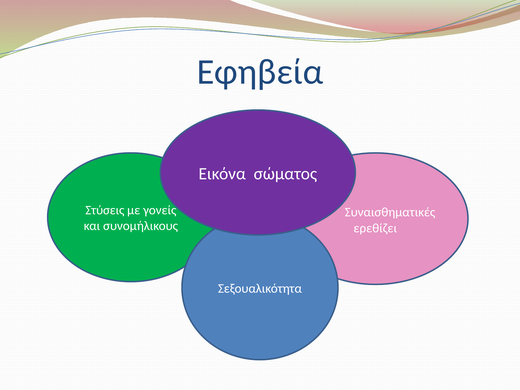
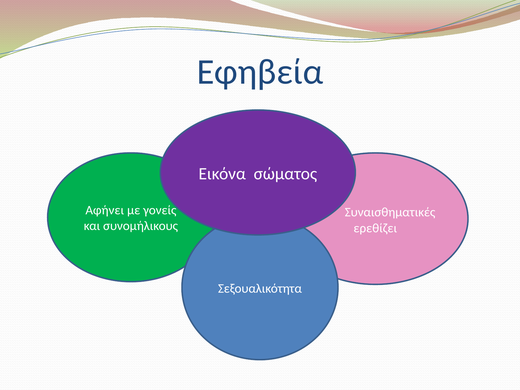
Στύσεις: Στύσεις -> Αφήνει
